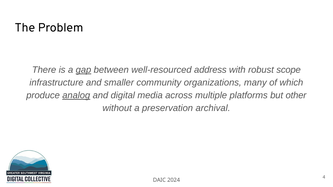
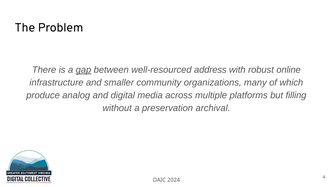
scope: scope -> online
analog underline: present -> none
other: other -> filling
